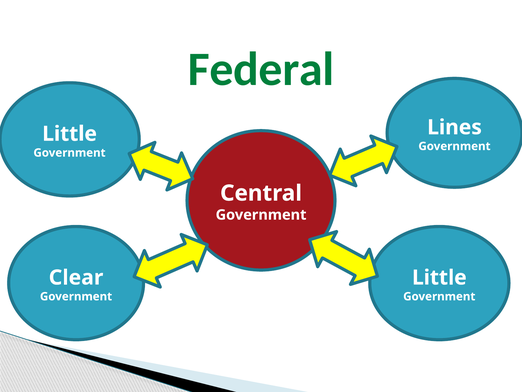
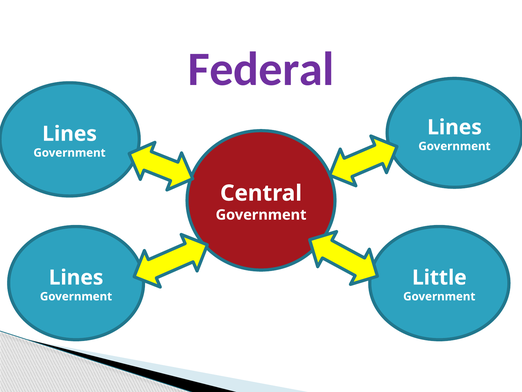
Federal colour: green -> purple
Little at (70, 134): Little -> Lines
Clear at (76, 277): Clear -> Lines
